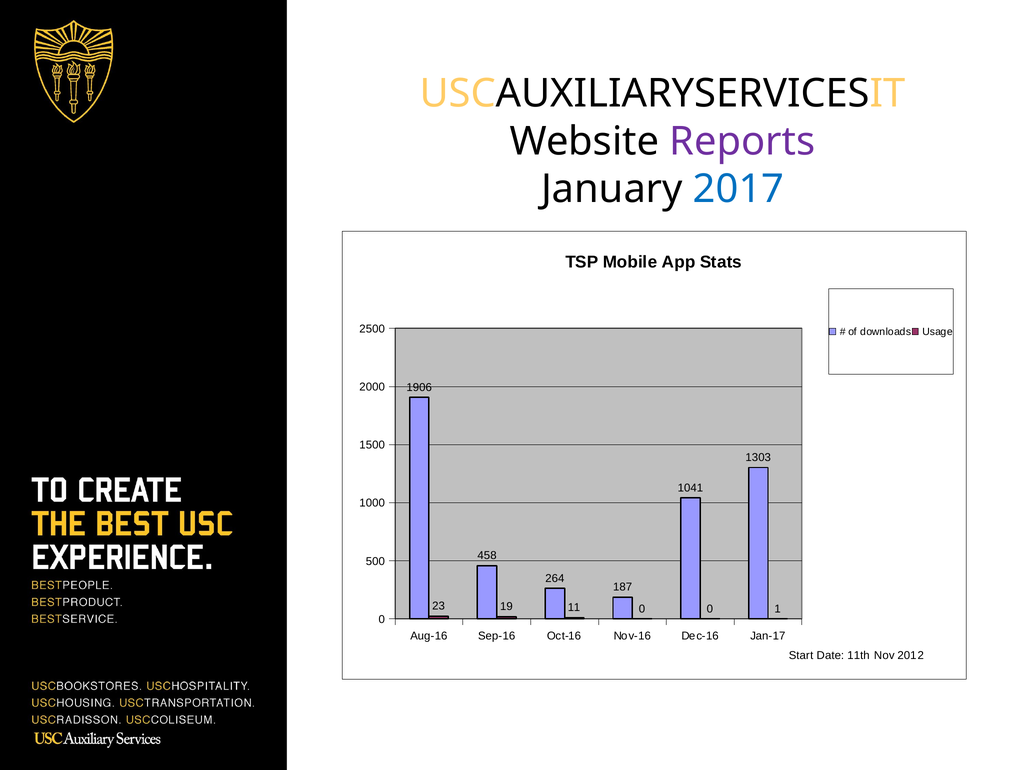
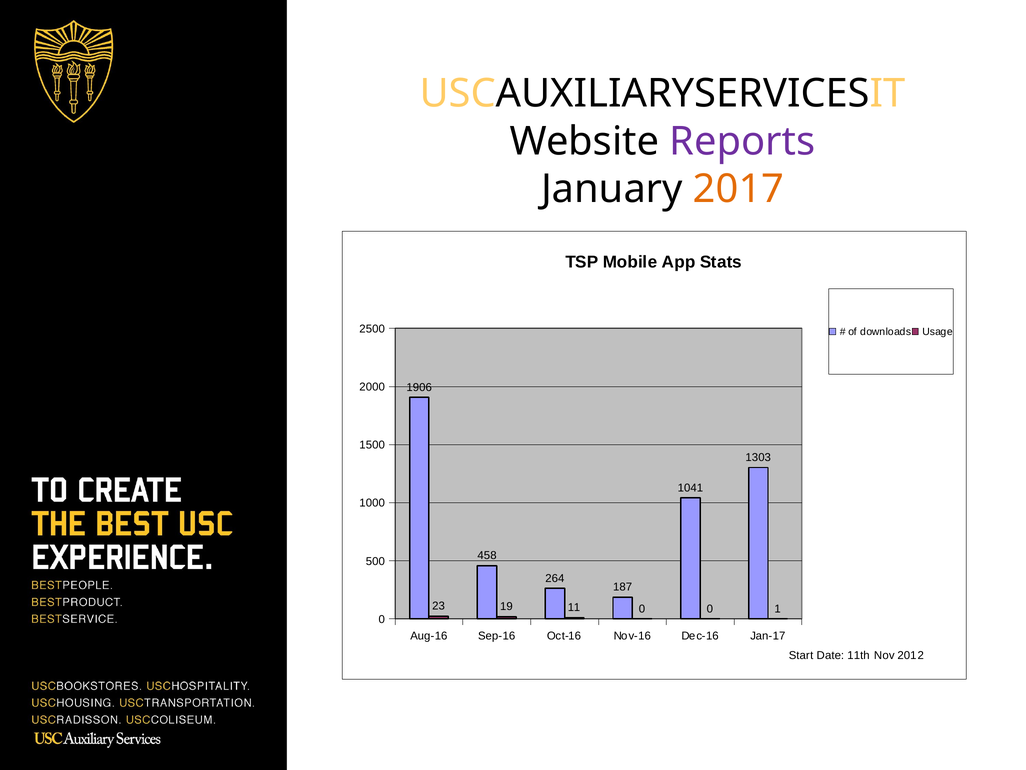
2017 colour: blue -> orange
